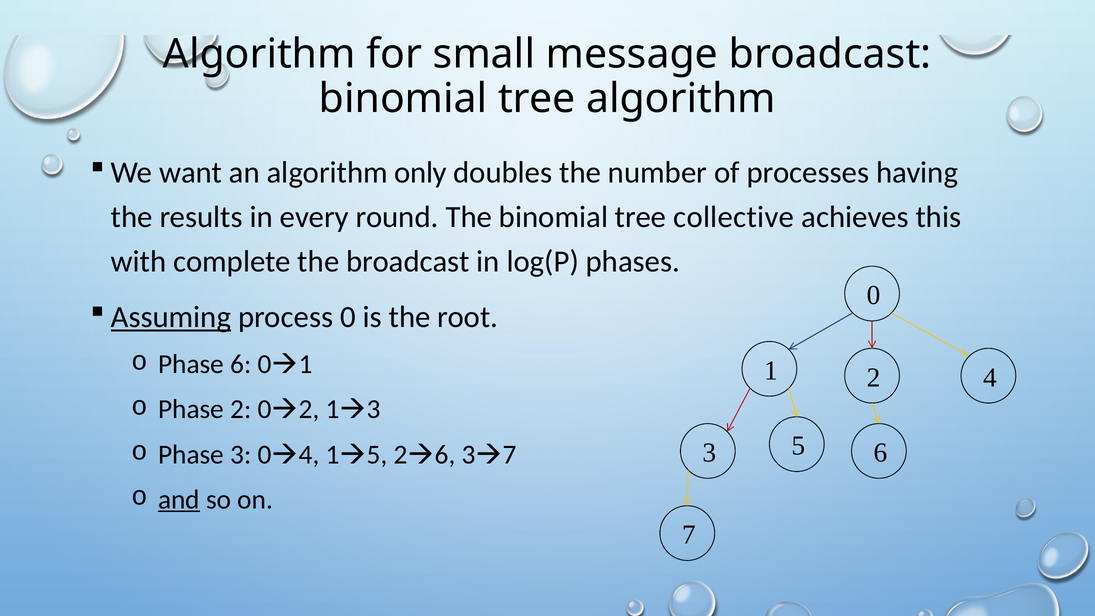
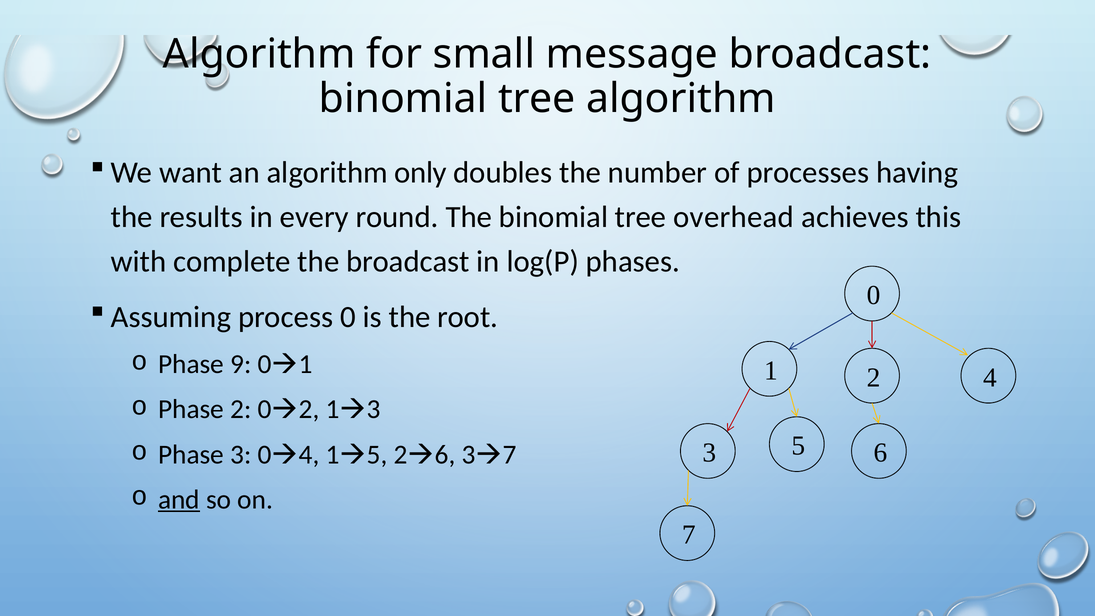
collective: collective -> overhead
Assuming underline: present -> none
Phase 6: 6 -> 9
